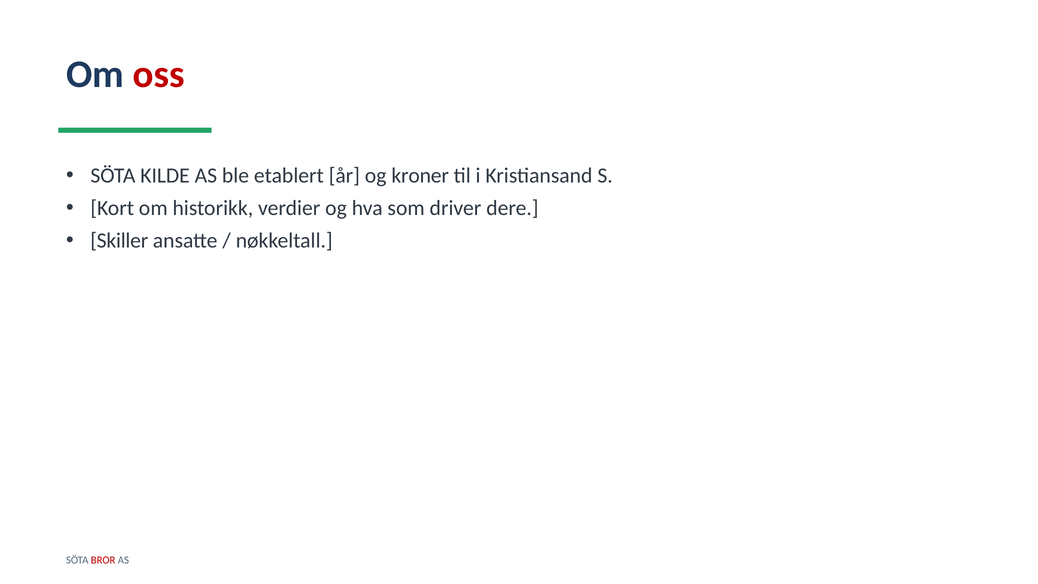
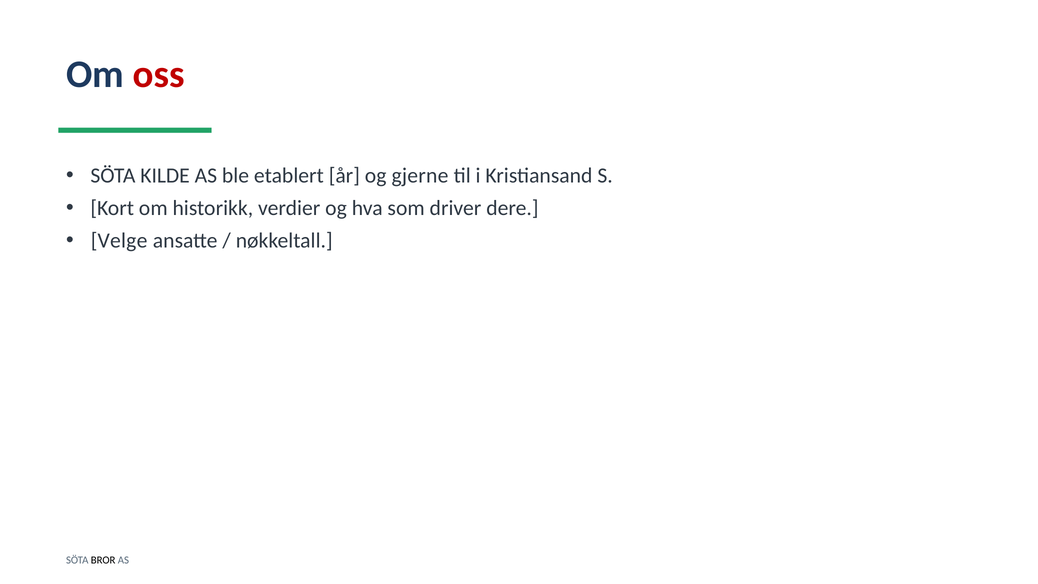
kroner: kroner -> gjerne
Skiller: Skiller -> Velge
BROR colour: red -> black
